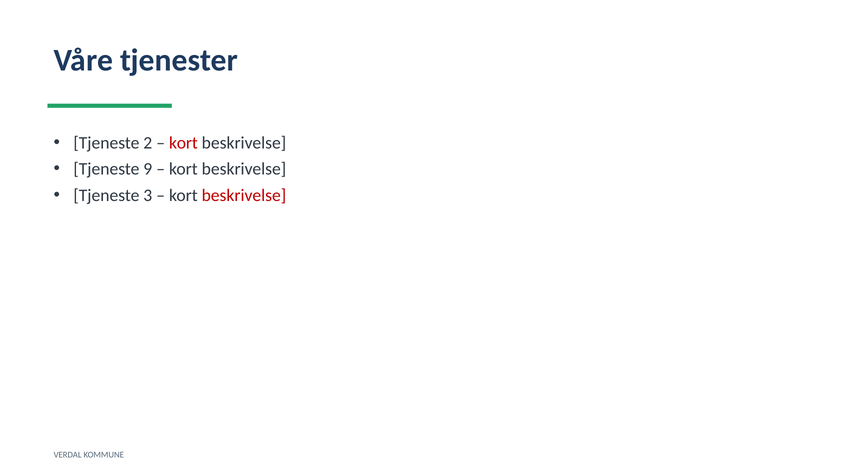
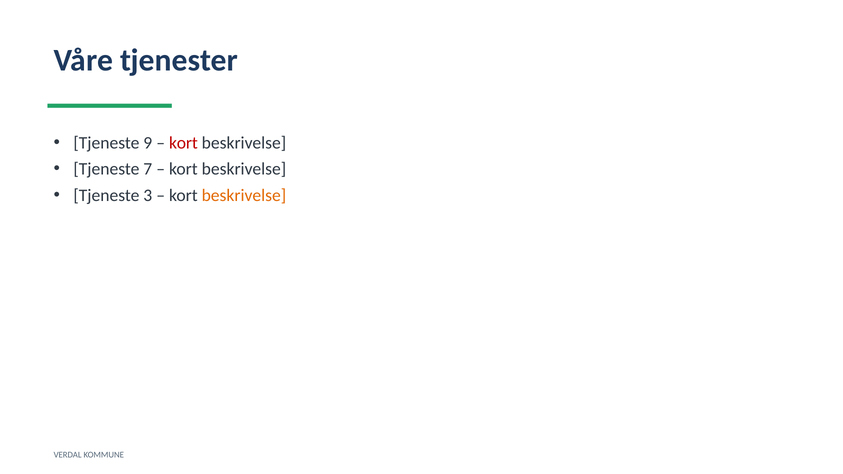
2: 2 -> 9
9: 9 -> 7
beskrivelse at (244, 195) colour: red -> orange
